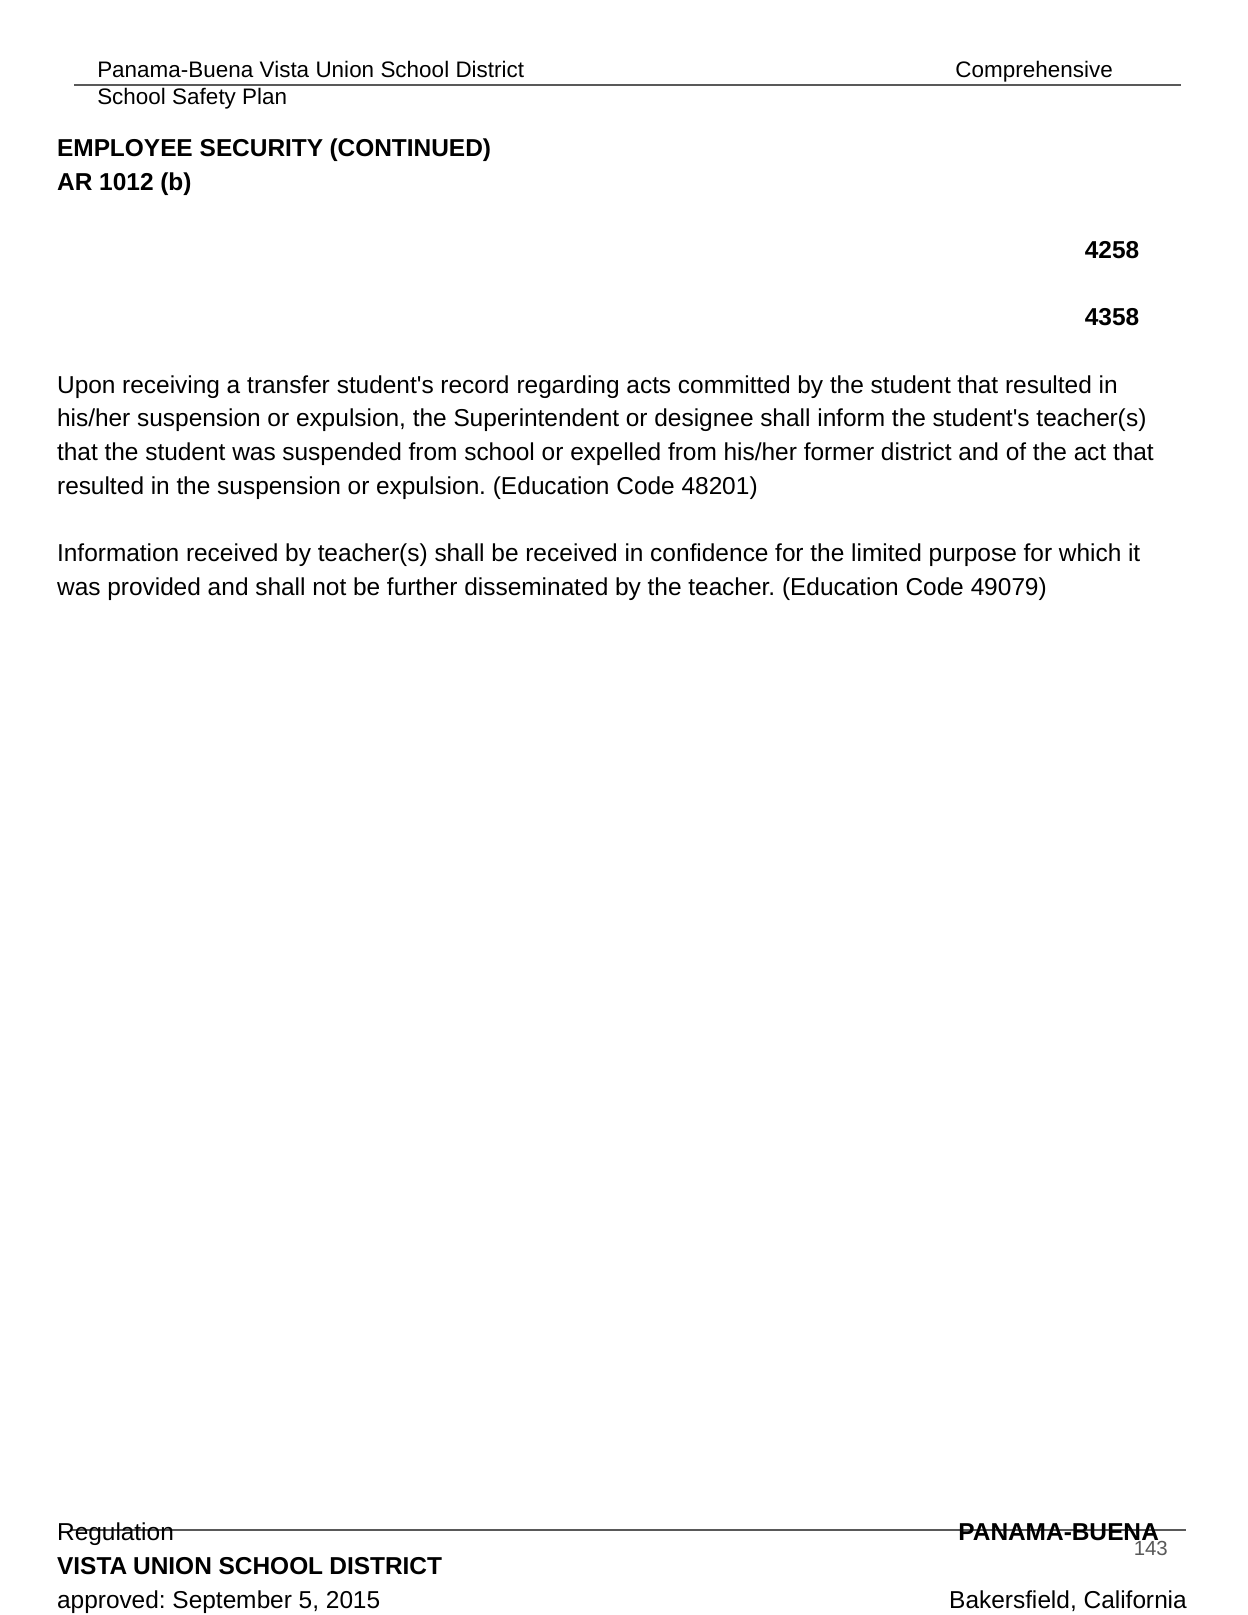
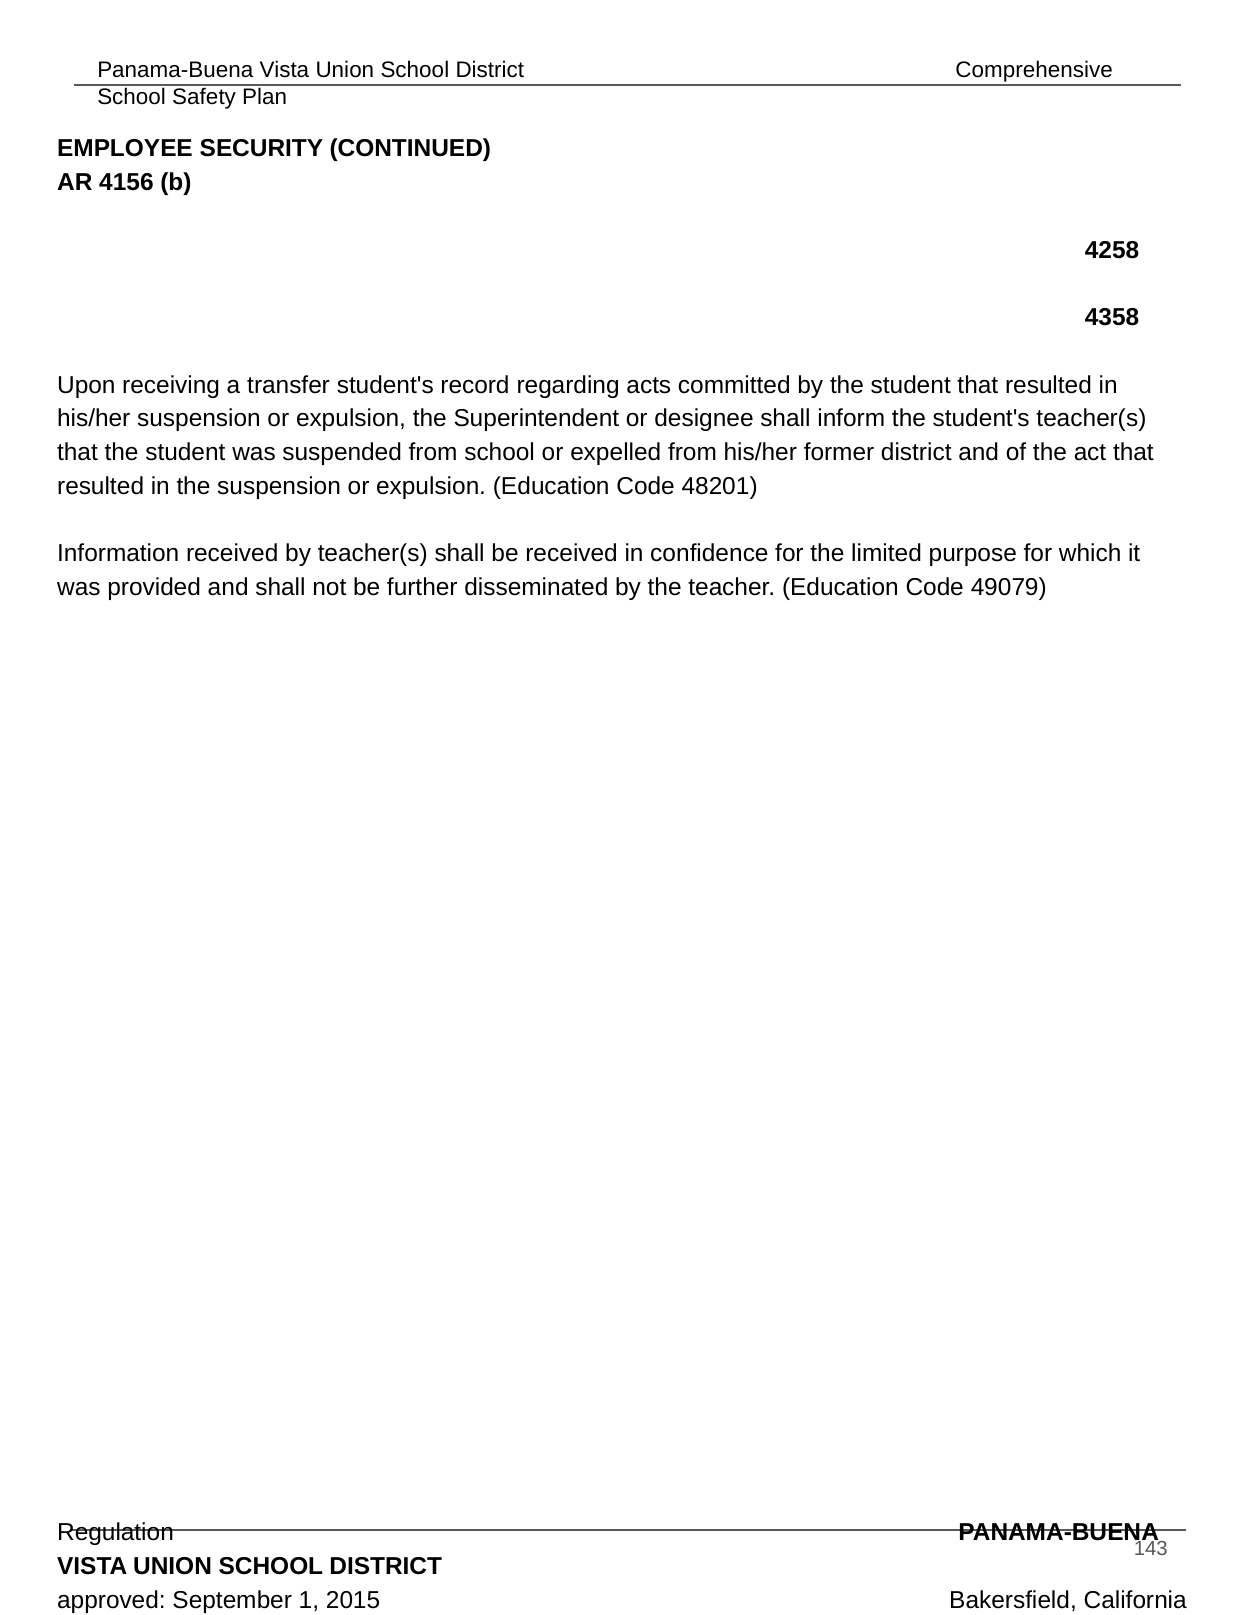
1012: 1012 -> 4156
5: 5 -> 1
